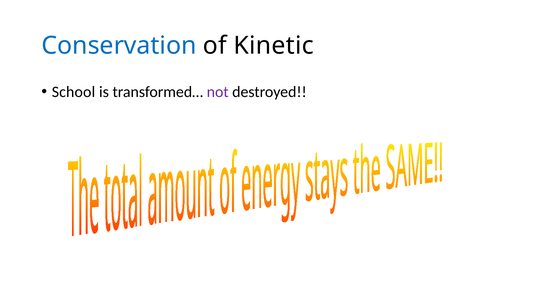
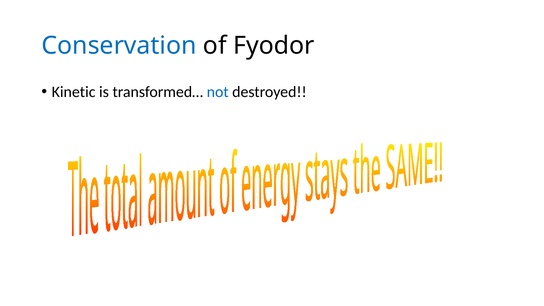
Kinetic: Kinetic -> Fyodor
School: School -> Kinetic
not colour: purple -> blue
